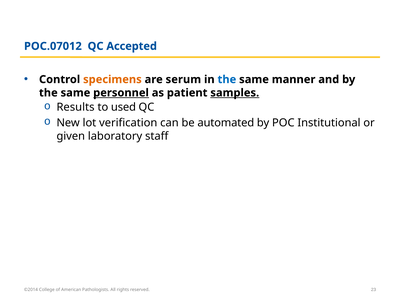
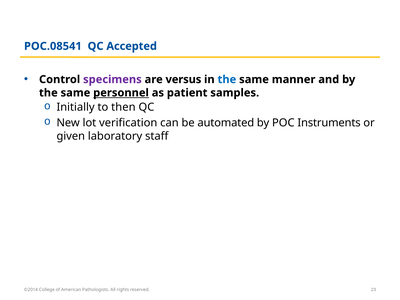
POC.07012: POC.07012 -> POC.08541
specimens colour: orange -> purple
serum: serum -> versus
samples underline: present -> none
Results: Results -> Initially
used: used -> then
Institutional: Institutional -> Instruments
